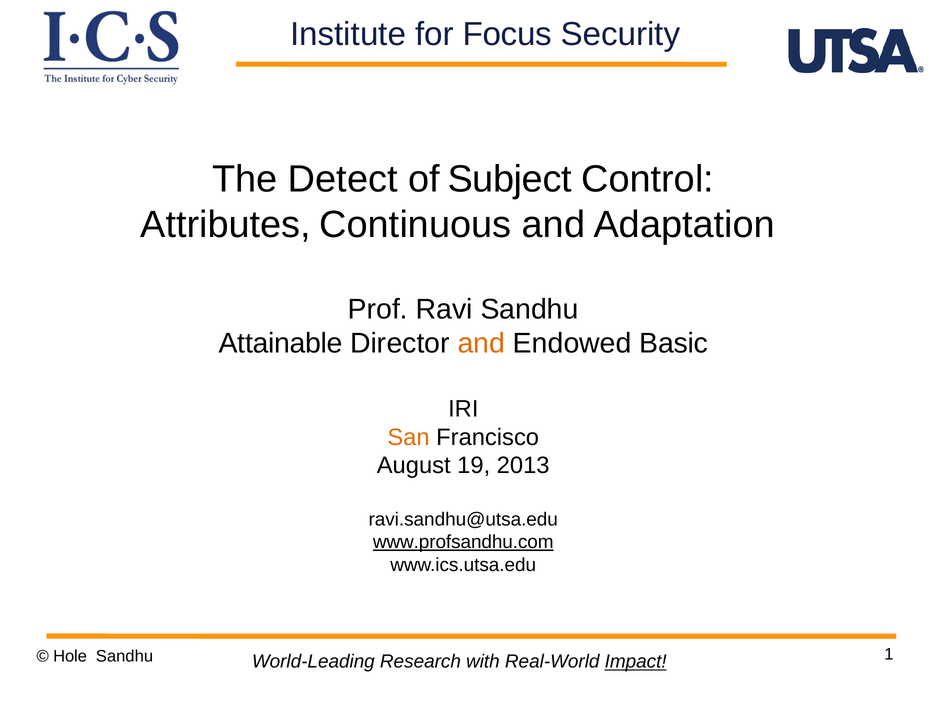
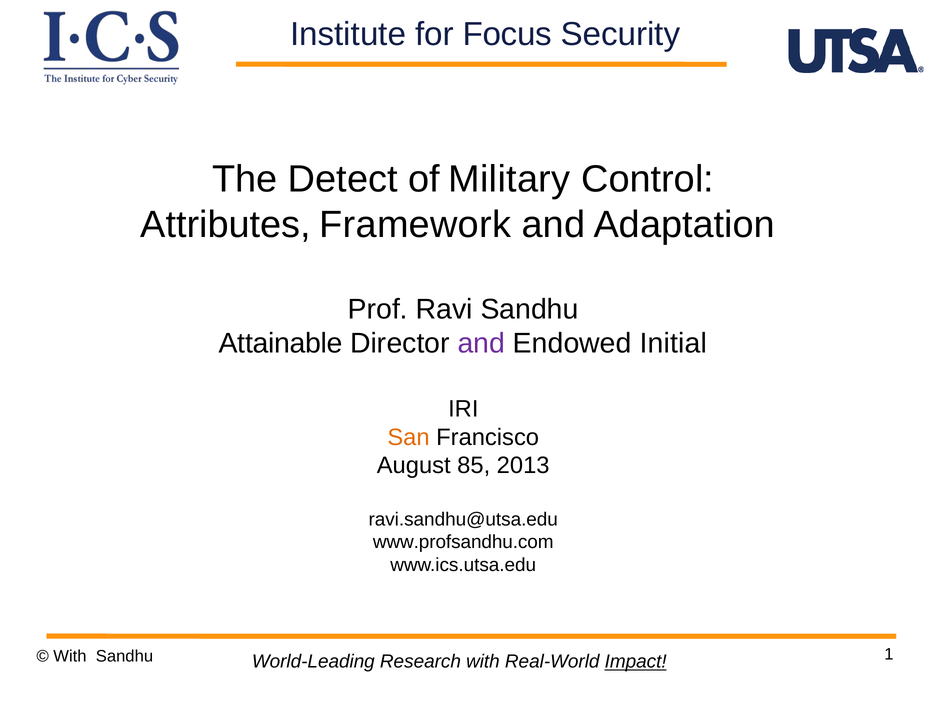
Subject: Subject -> Military
Continuous: Continuous -> Framework
and at (481, 343) colour: orange -> purple
Basic: Basic -> Initial
19: 19 -> 85
www.profsandhu.com underline: present -> none
Hole at (70, 656): Hole -> With
